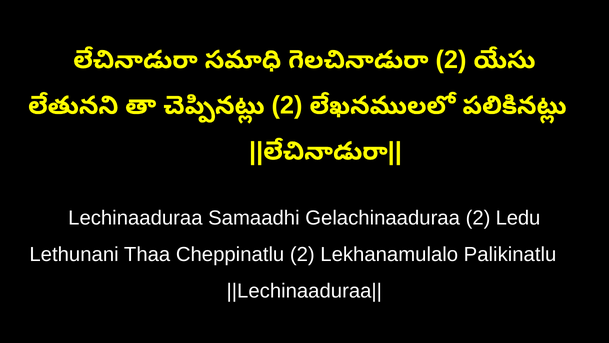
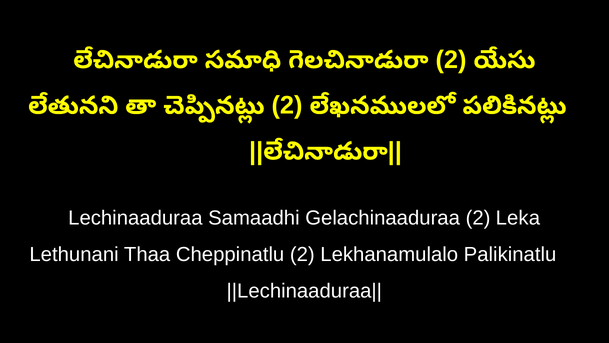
Ledu: Ledu -> Leka
